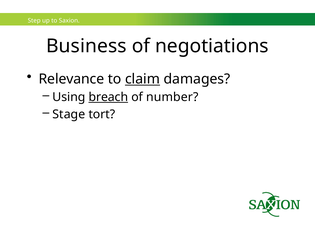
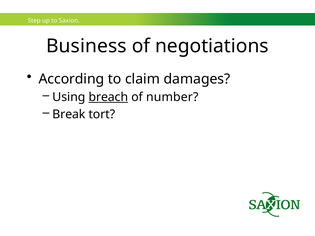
Relevance: Relevance -> According
claim underline: present -> none
Stage: Stage -> Break
